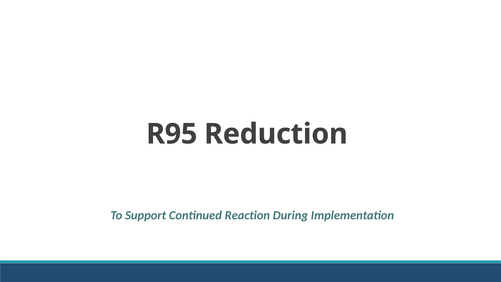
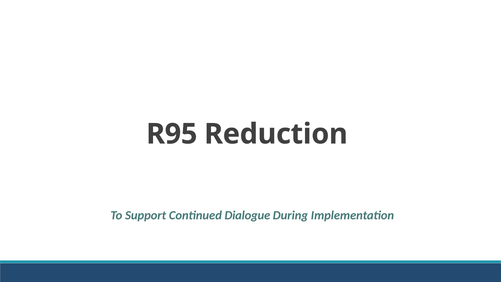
Reaction: Reaction -> Dialogue
